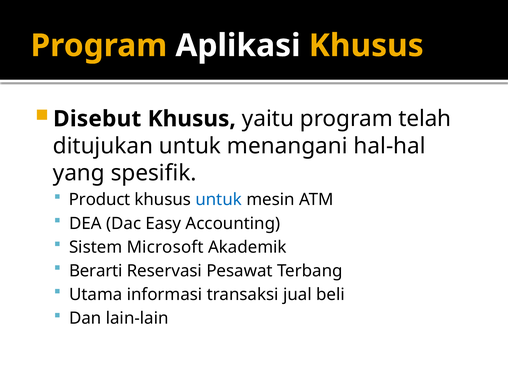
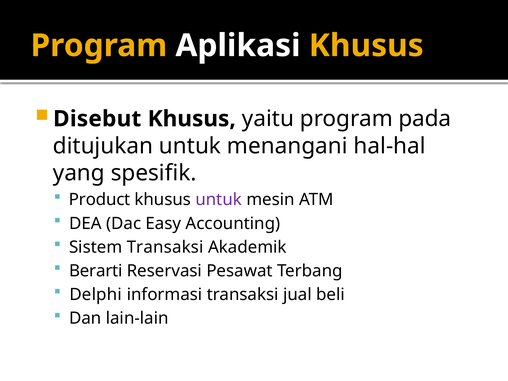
telah: telah -> pada
untuk at (219, 200) colour: blue -> purple
Sistem Microsoft: Microsoft -> Transaksi
Utama: Utama -> Delphi
